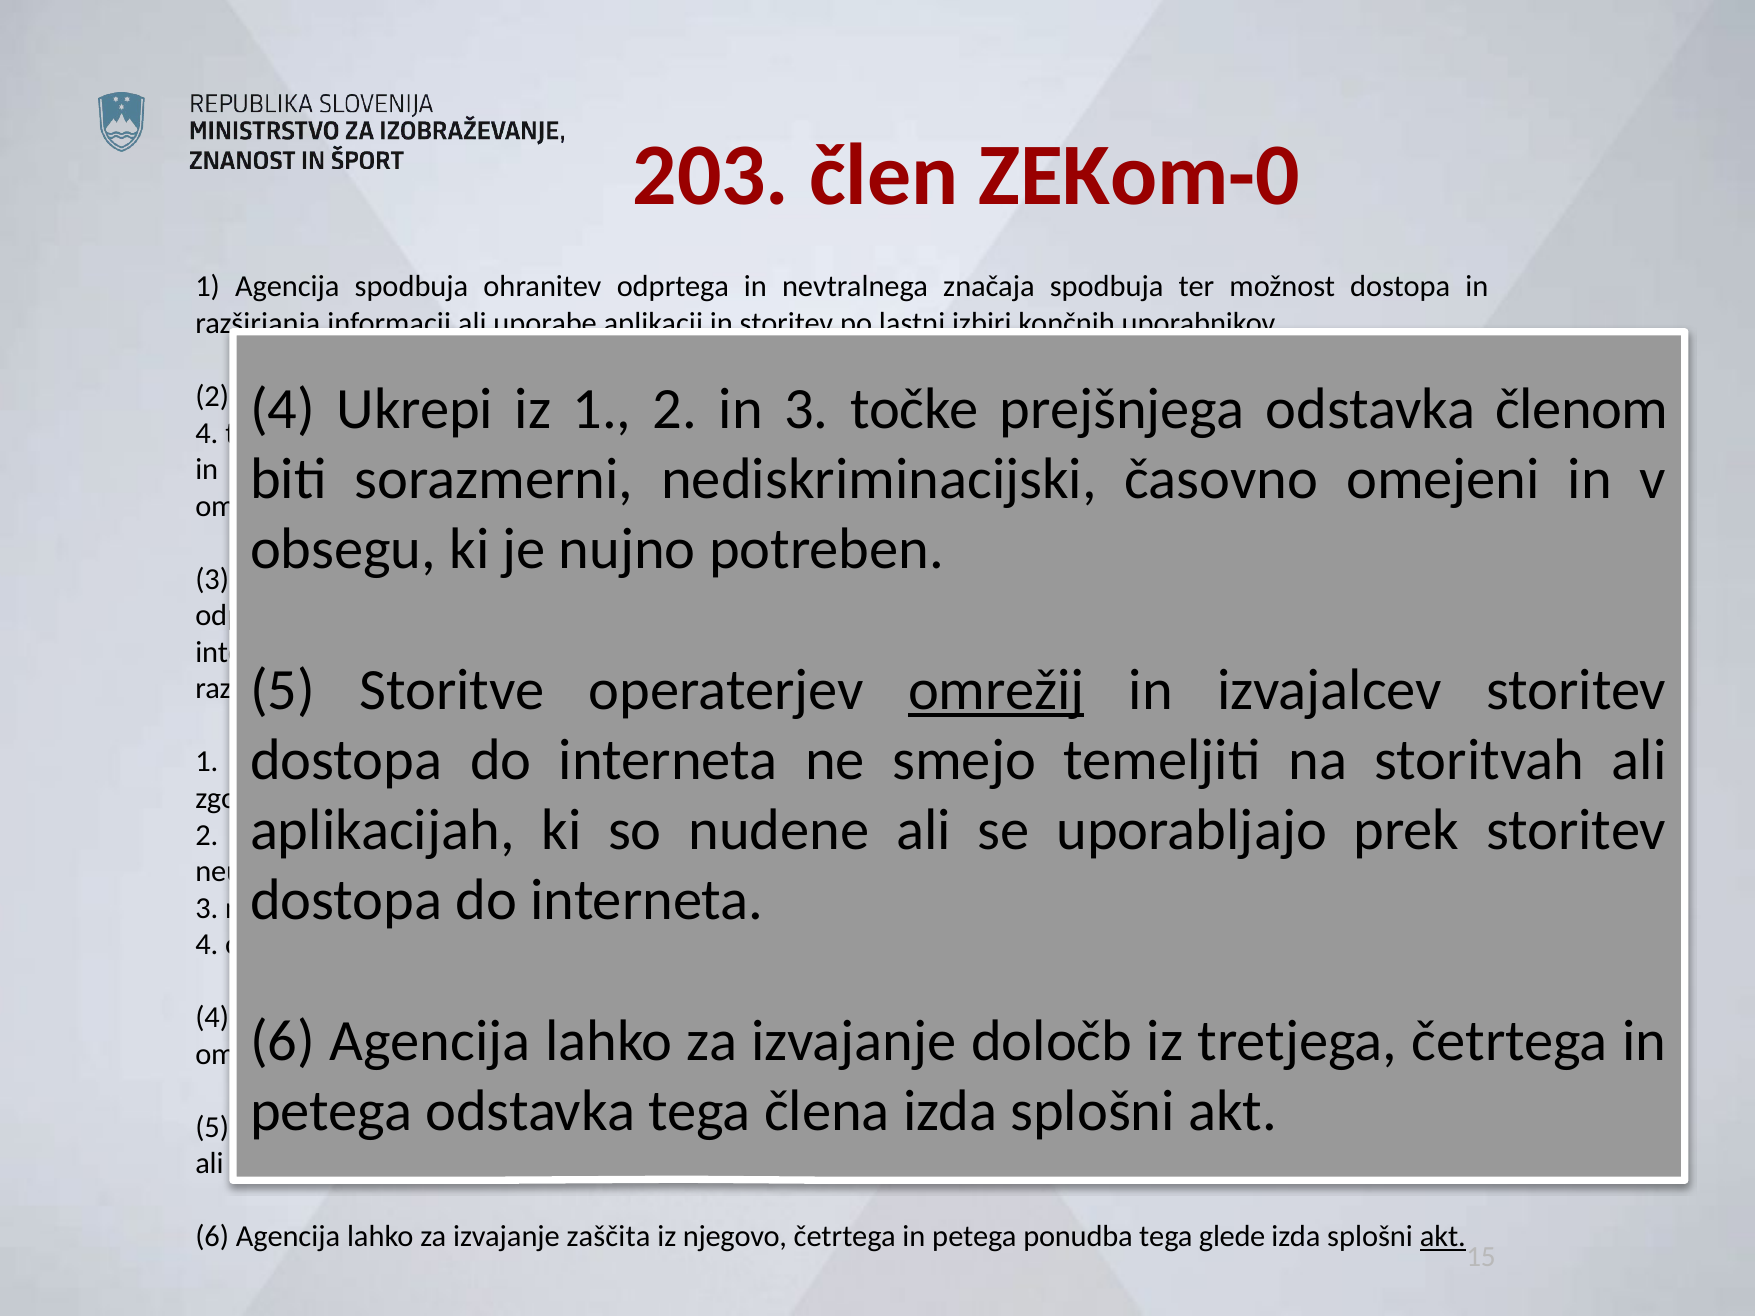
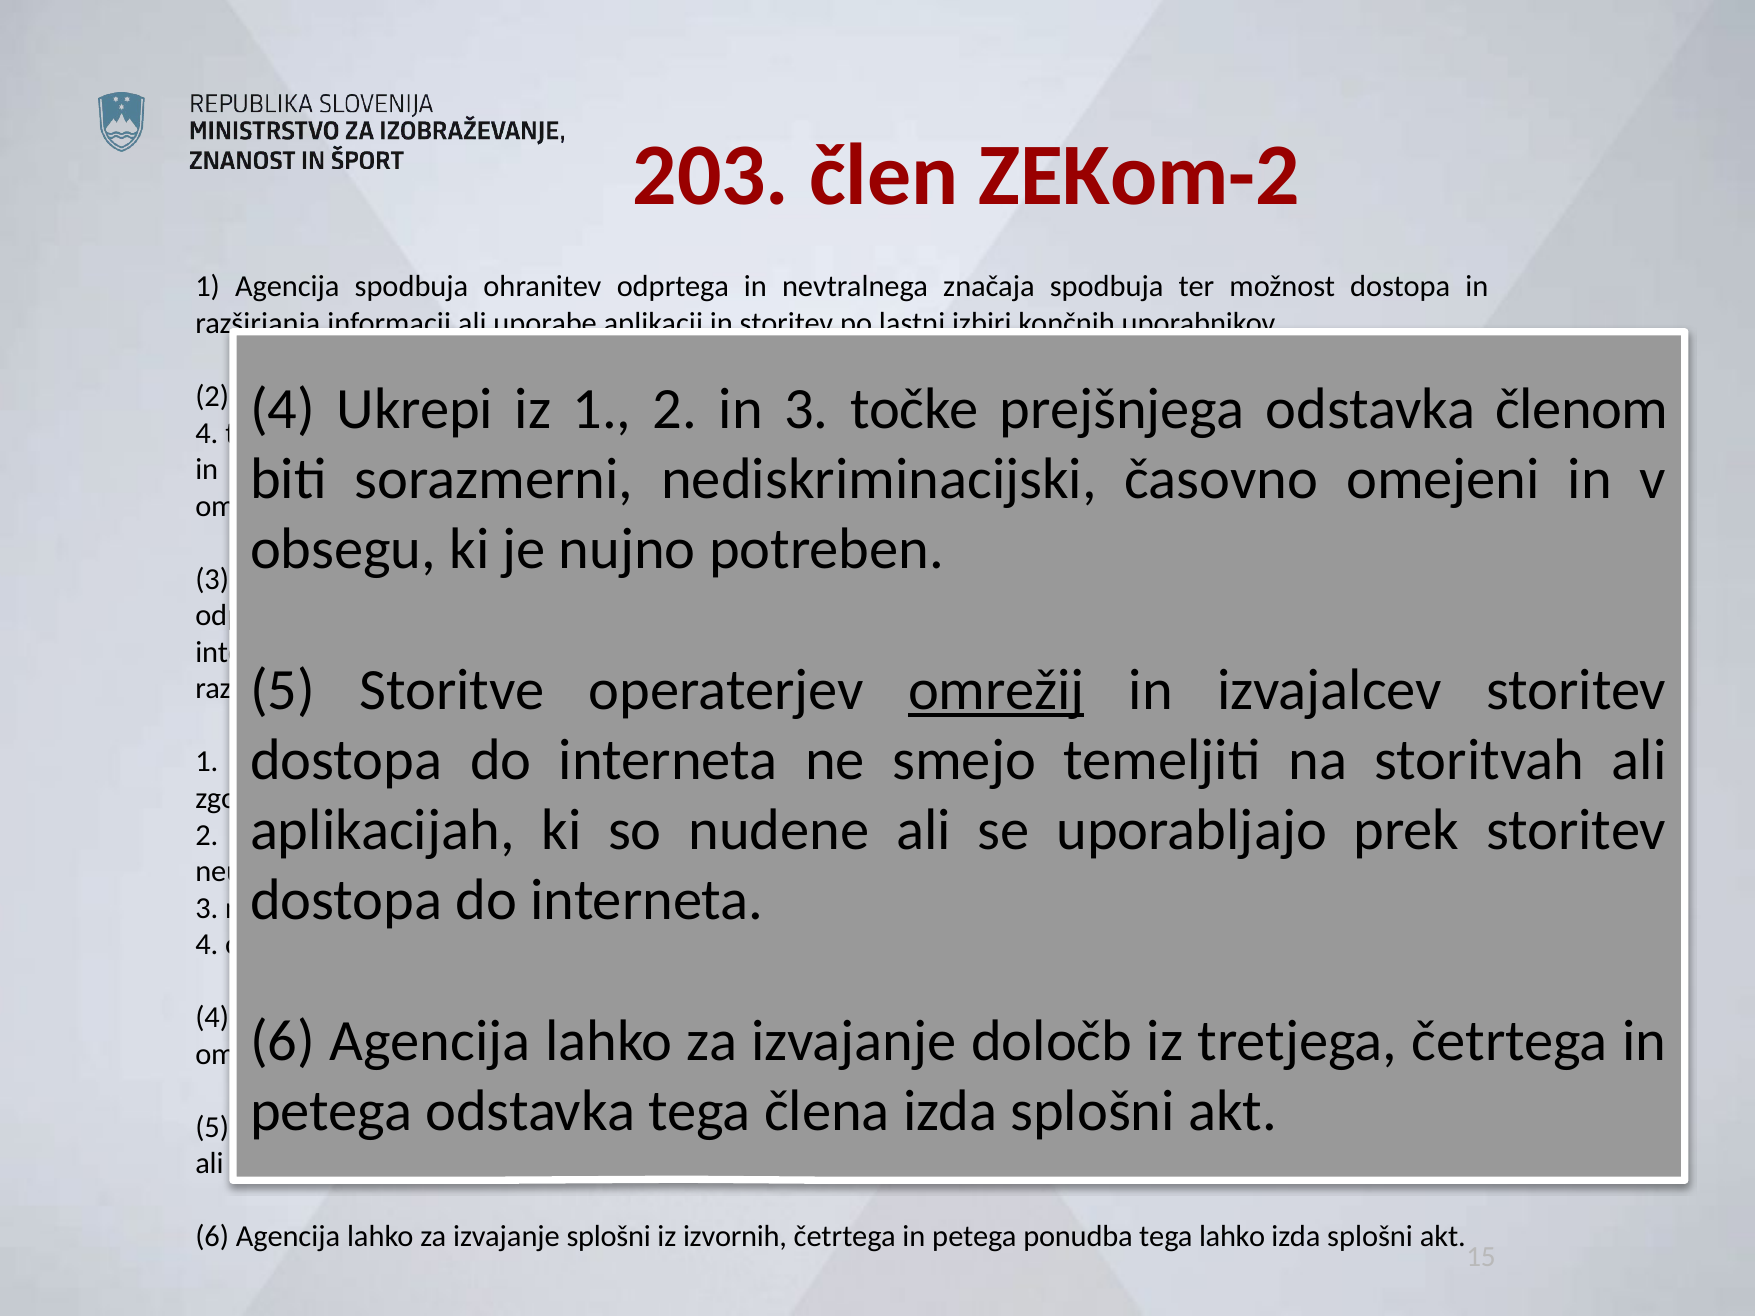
ZEKom-0: ZEKom-0 -> ZEKom-2
izvajanje zaščita: zaščita -> splošni
njegovo: njegovo -> izvornih
tega glede: glede -> lahko
akt at (1443, 1237) underline: present -> none
